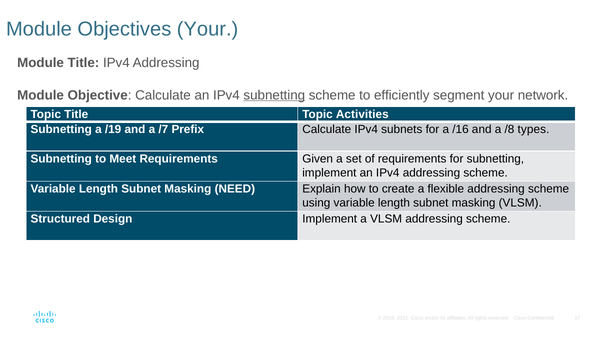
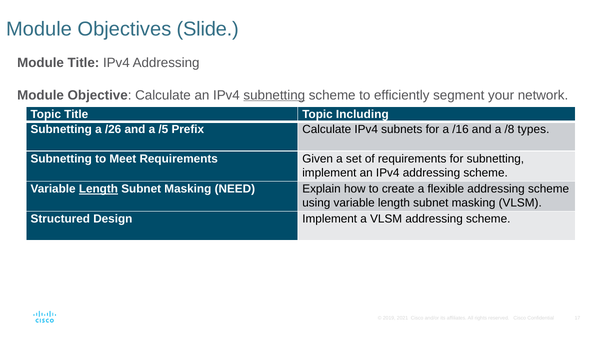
Objectives Your: Your -> Slide
Activities: Activities -> Including
/19: /19 -> /26
/7: /7 -> /5
Length at (98, 189) underline: none -> present
